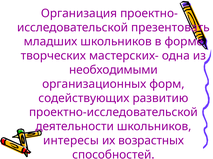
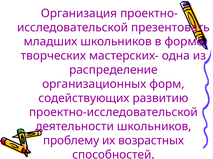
необходимыми: необходимыми -> распределение
интересы: интересы -> проблему
